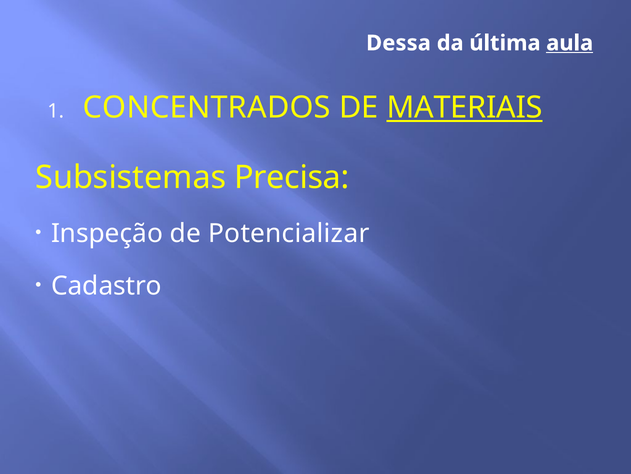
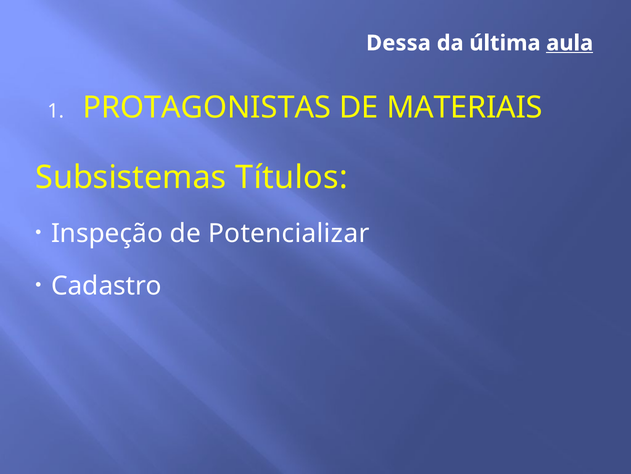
CONCENTRADOS: CONCENTRADOS -> PROTAGONISTAS
MATERIAIS underline: present -> none
Precisa: Precisa -> Títulos
